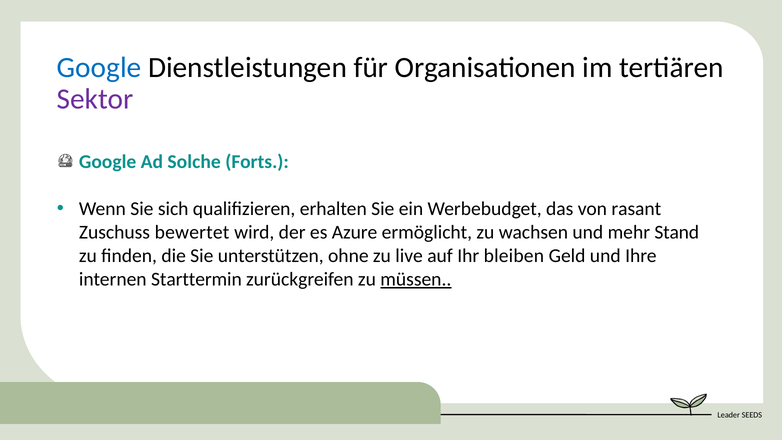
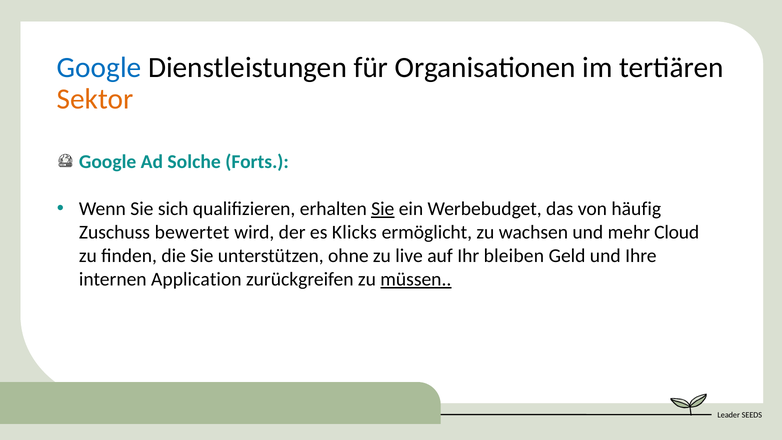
Sektor colour: purple -> orange
Sie at (383, 209) underline: none -> present
rasant: rasant -> häufig
Azure: Azure -> Klicks
Stand: Stand -> Cloud
Starttermin: Starttermin -> Application
